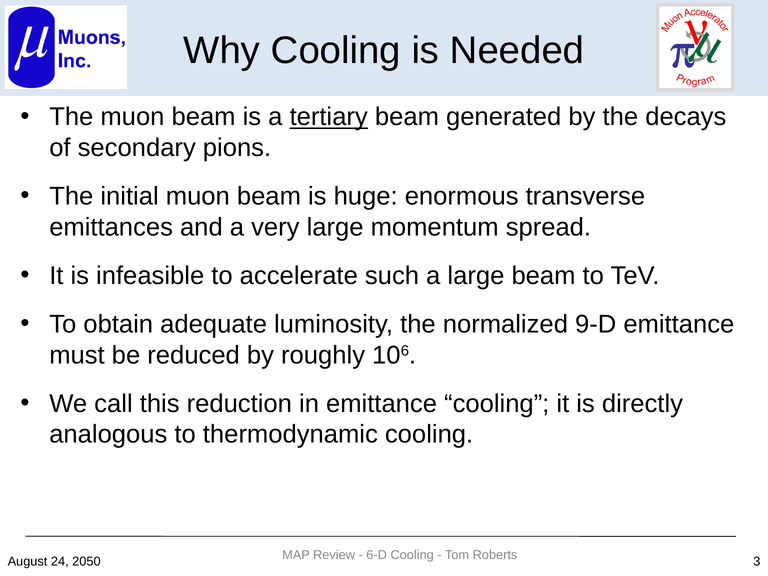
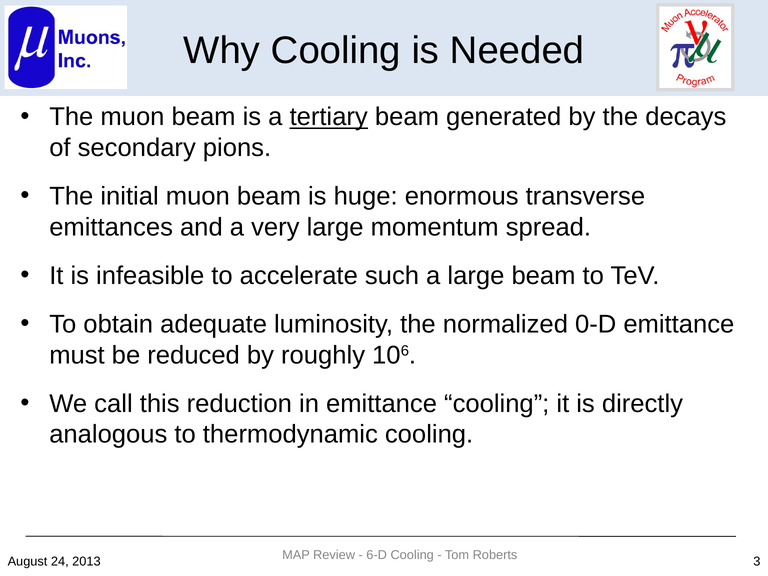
9-D: 9-D -> 0-D
2050: 2050 -> 2013
